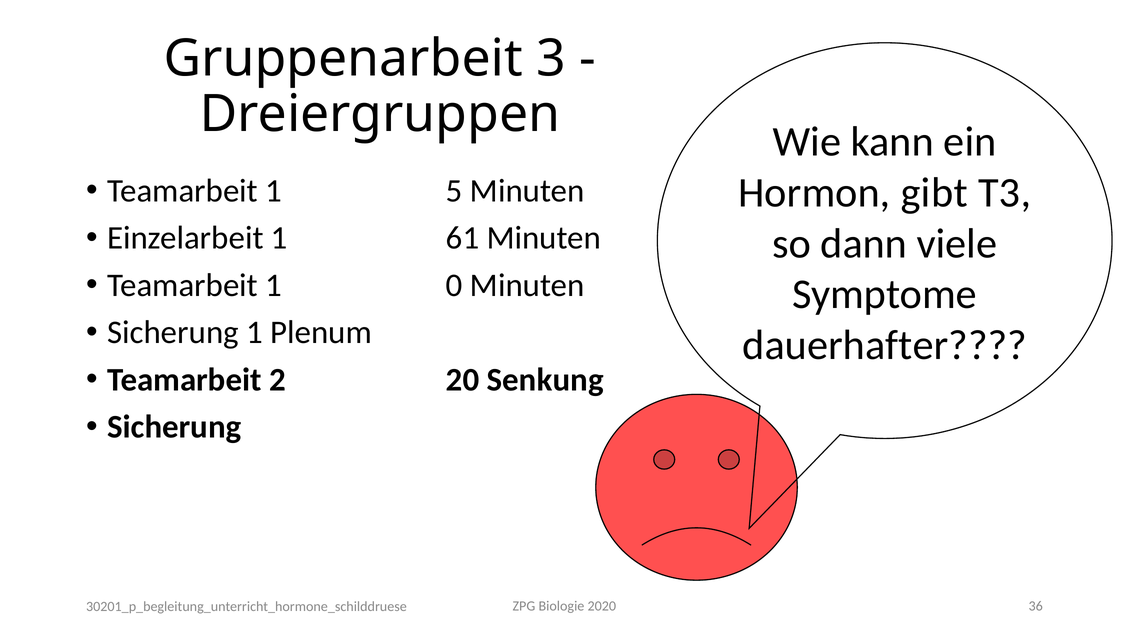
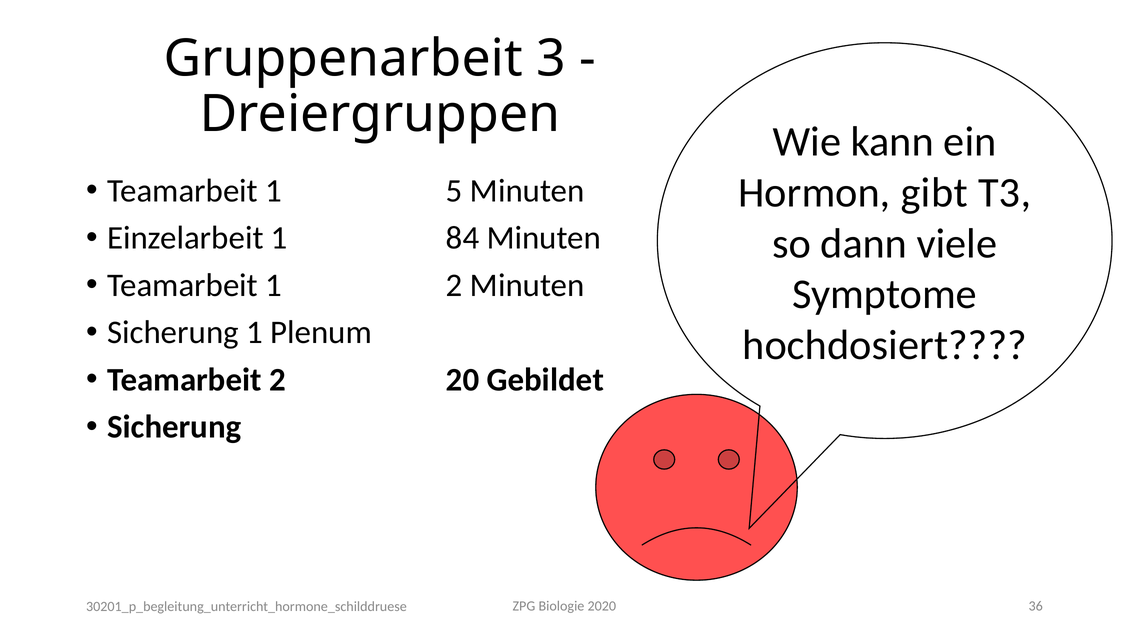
61: 61 -> 84
1 0: 0 -> 2
dauerhafter: dauerhafter -> hochdosiert
Senkung: Senkung -> Gebildet
